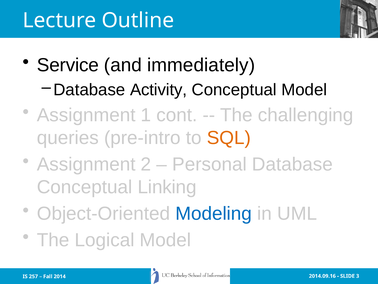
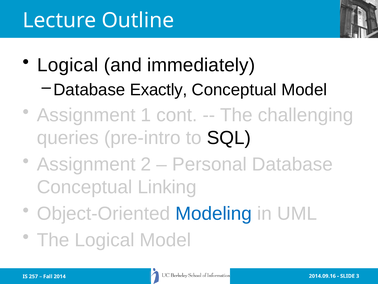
Service at (68, 65): Service -> Logical
Activity: Activity -> Exactly
SQL colour: orange -> black
